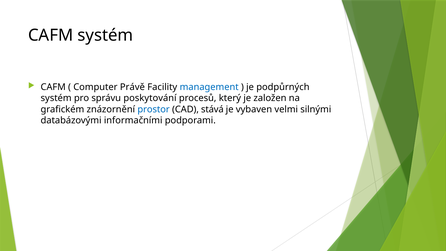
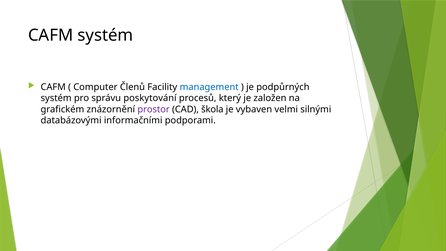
Právě: Právě -> Členů
prostor colour: blue -> purple
stává: stává -> škola
